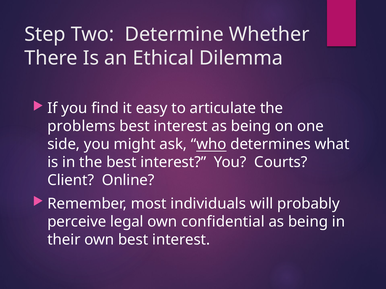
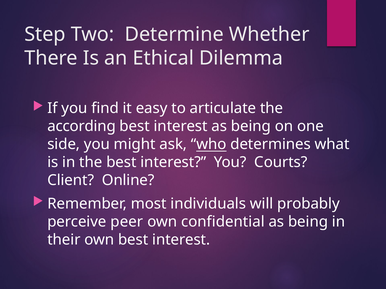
problems: problems -> according
legal: legal -> peer
